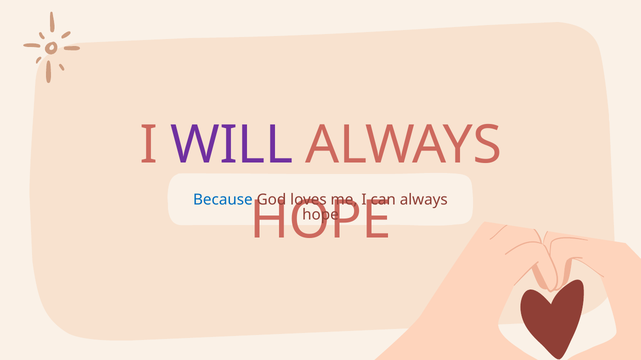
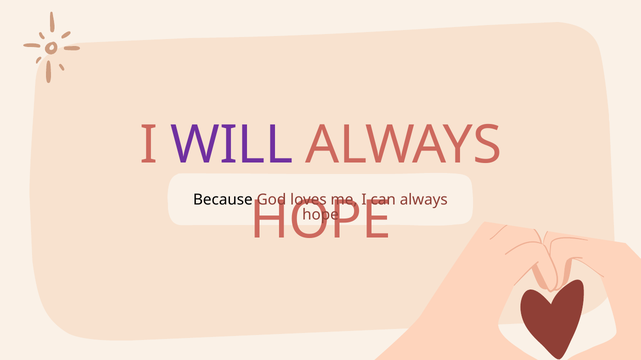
Because colour: blue -> black
